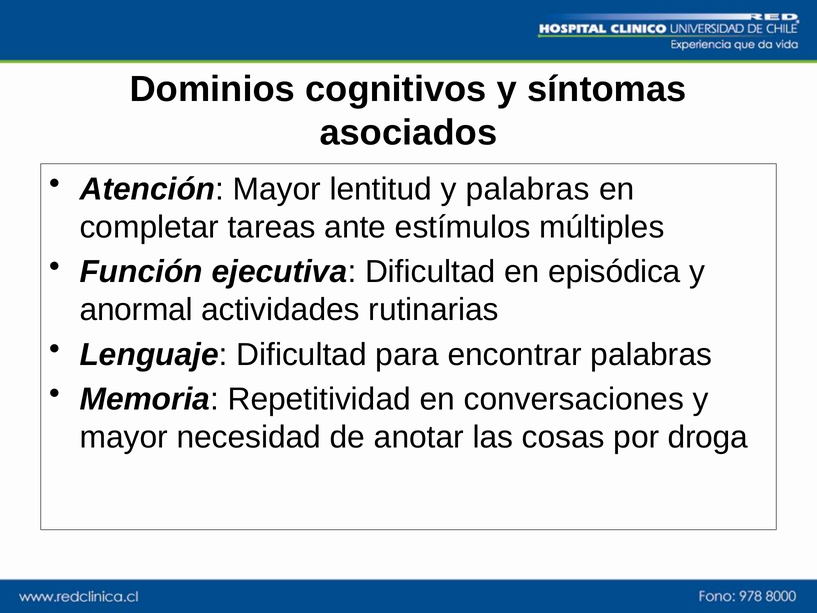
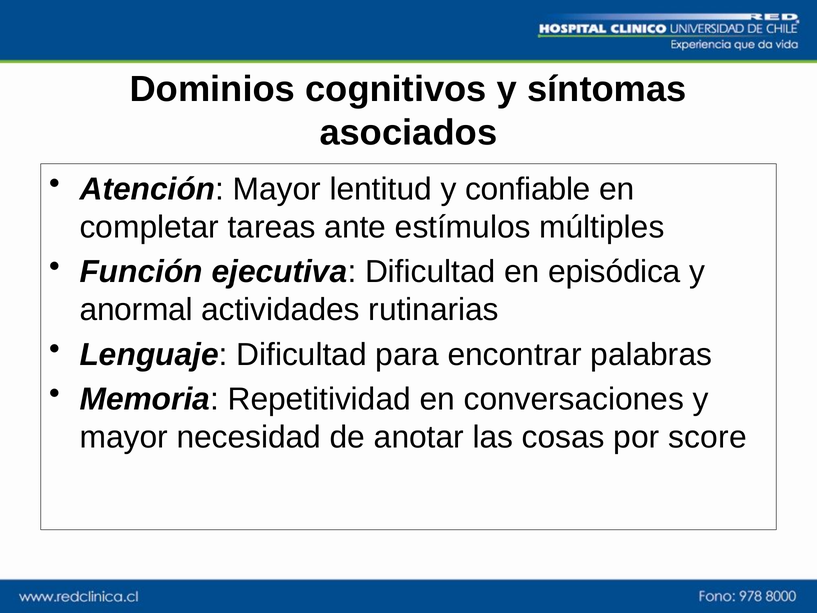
y palabras: palabras -> confiable
droga: droga -> score
